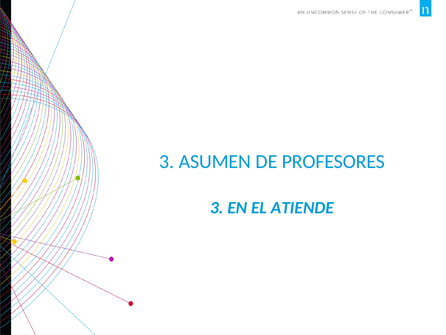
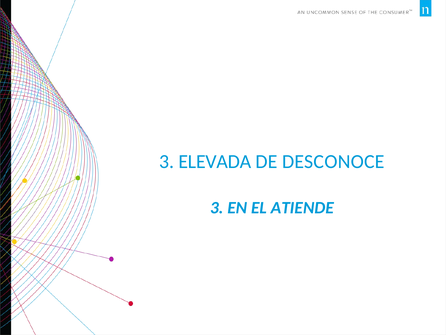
ASUMEN: ASUMEN -> ELEVADA
PROFESORES: PROFESORES -> DESCONOCE
